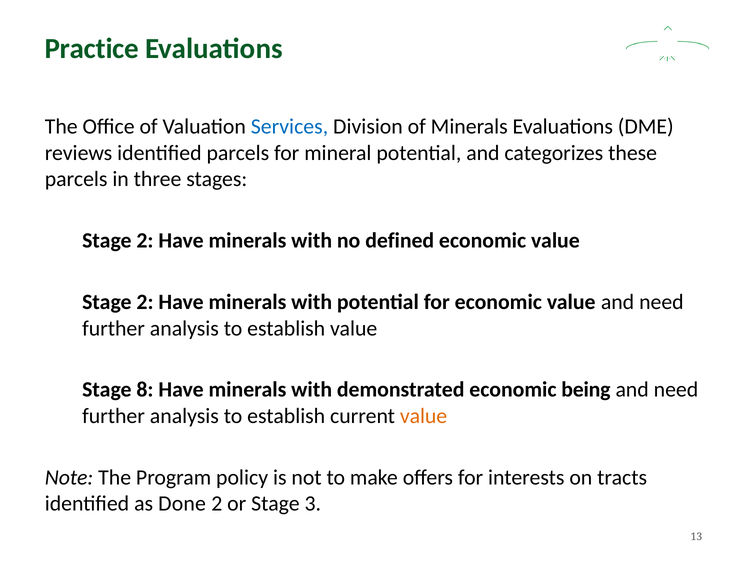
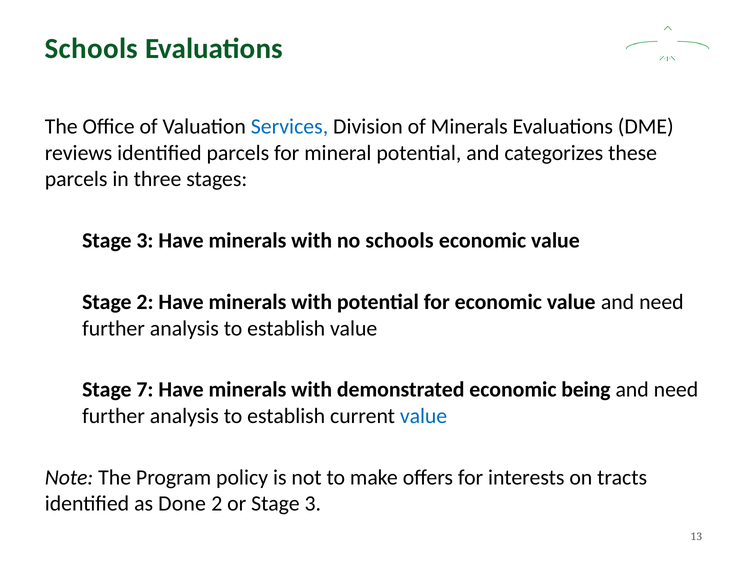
Practice at (92, 49): Practice -> Schools
2 at (145, 240): 2 -> 3
no defined: defined -> schools
8: 8 -> 7
value at (424, 415) colour: orange -> blue
